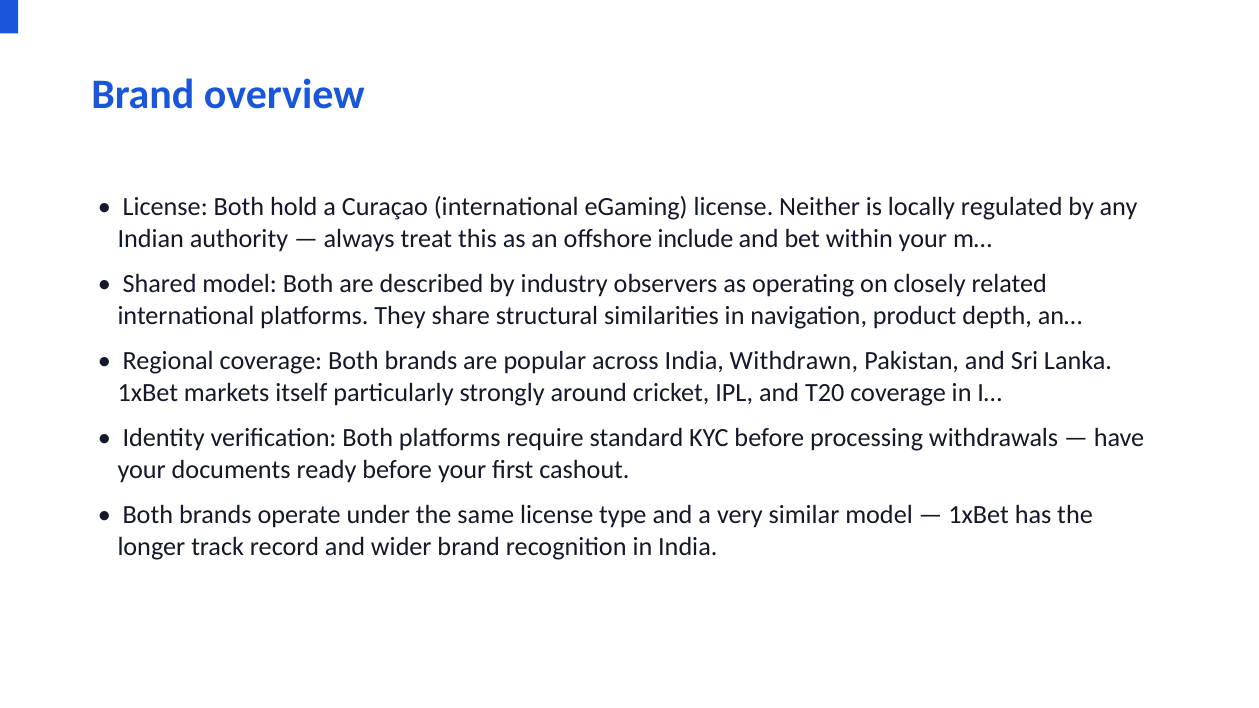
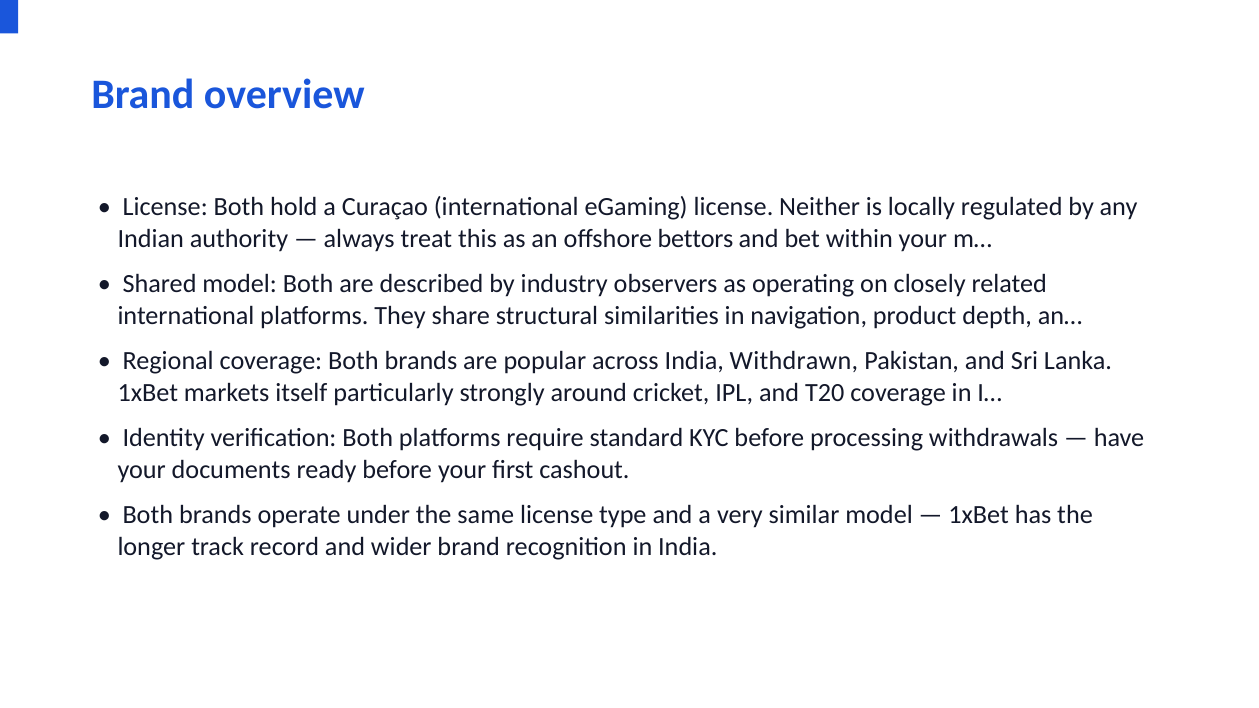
include: include -> bettors
